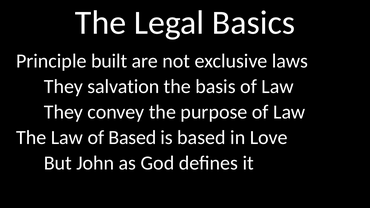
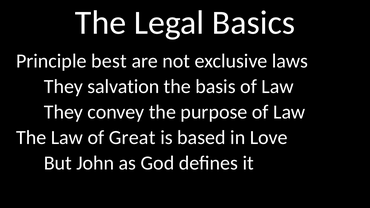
built: built -> best
of Based: Based -> Great
